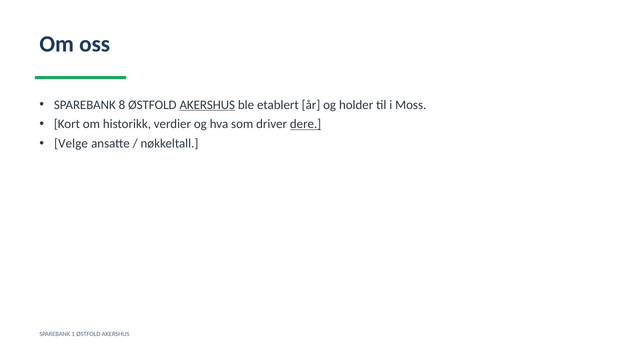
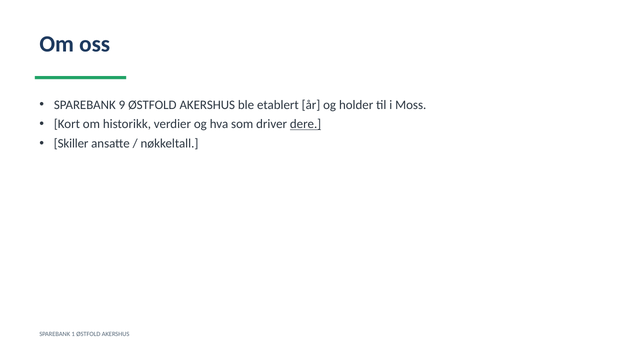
8: 8 -> 9
AKERSHUS at (207, 105) underline: present -> none
Velge: Velge -> Skiller
